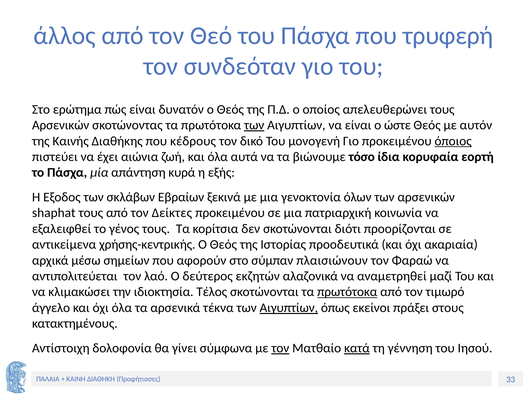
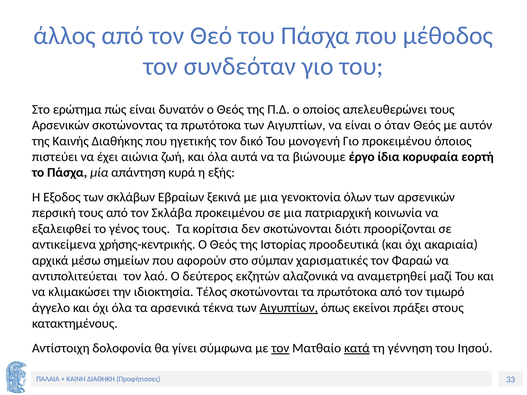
τρυφερή: τρυφερή -> μέθοδος
των at (254, 125) underline: present -> none
ώστε: ώστε -> όταν
κέδρους: κέδρους -> ηγετικής
όποιος underline: present -> none
τόσο: τόσο -> έργο
shaphat: shaphat -> περσική
Δείκτες: Δείκτες -> Σκλάβα
πλαισιώνουν: πλαισιώνουν -> χαρισματικές
πρωτότοκα at (347, 292) underline: present -> none
